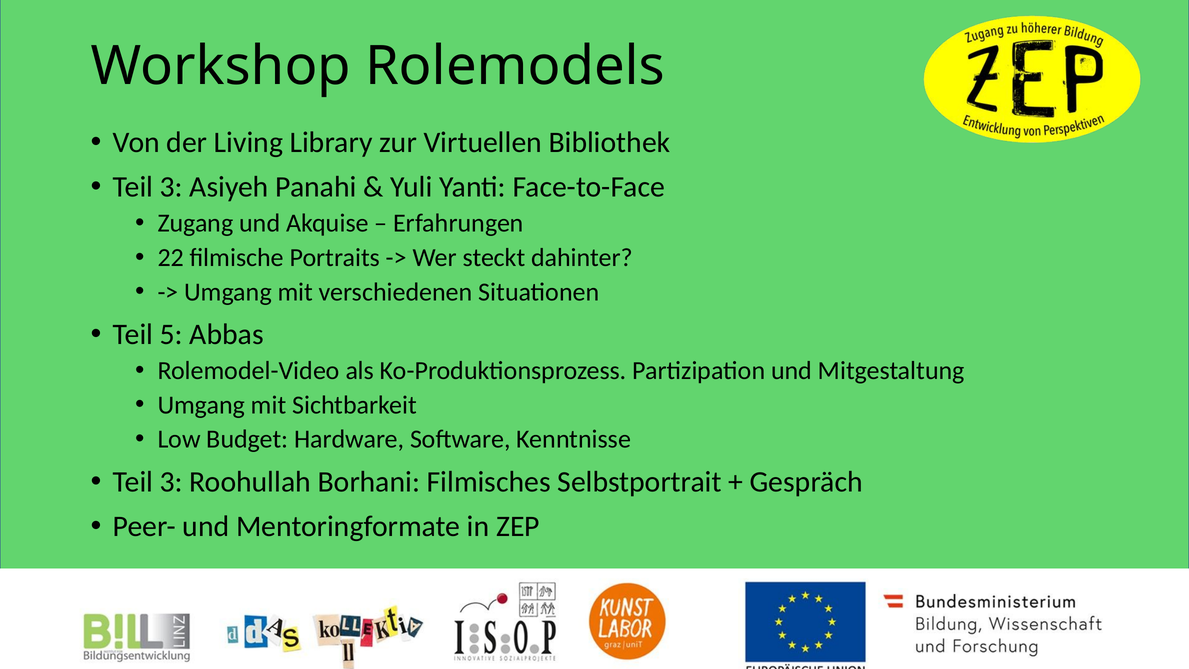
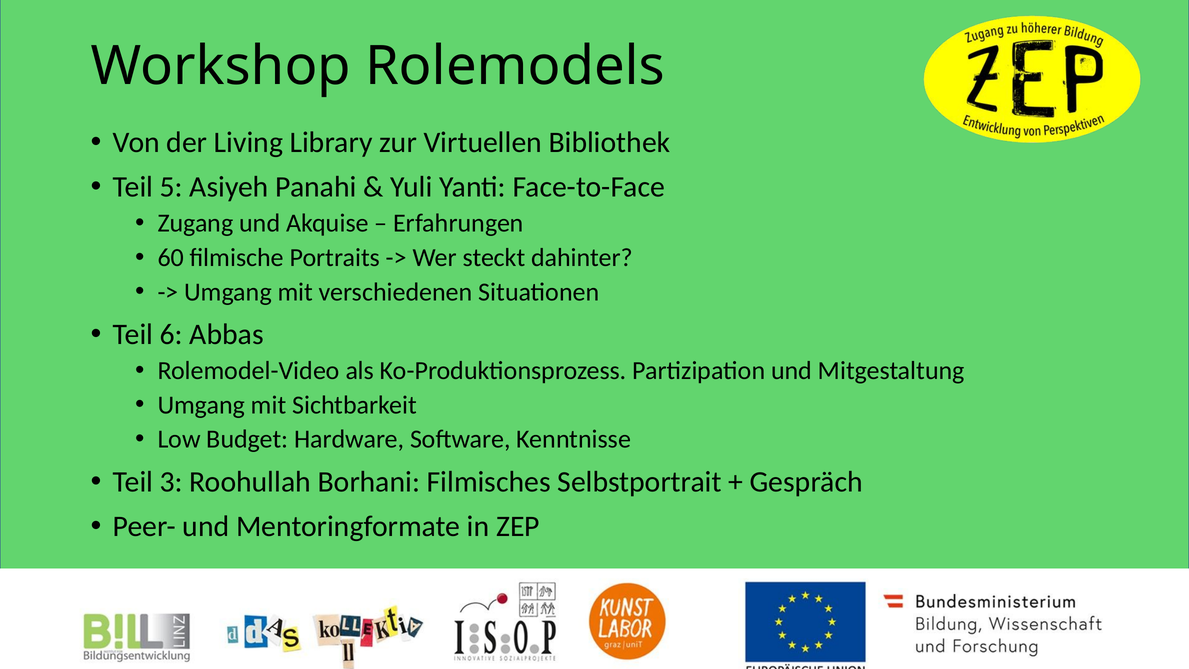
3 at (171, 187): 3 -> 5
22: 22 -> 60
5: 5 -> 6
